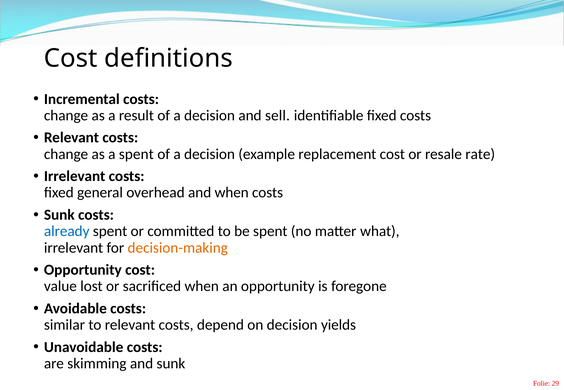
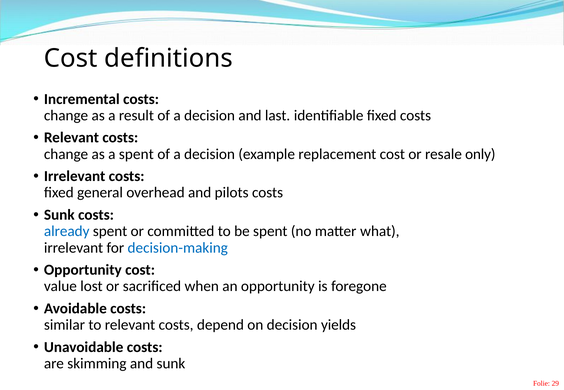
sell: sell -> last
rate: rate -> only
and when: when -> pilots
decision-making colour: orange -> blue
